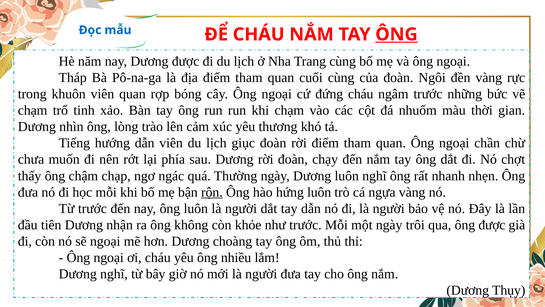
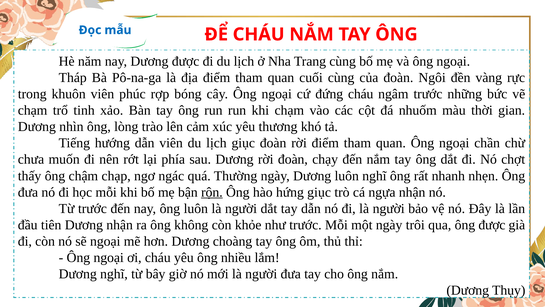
ÔNG at (396, 34) underline: present -> none
viên quan: quan -> phúc
hứng luôn: luôn -> giục
ngựa vàng: vàng -> nhận
